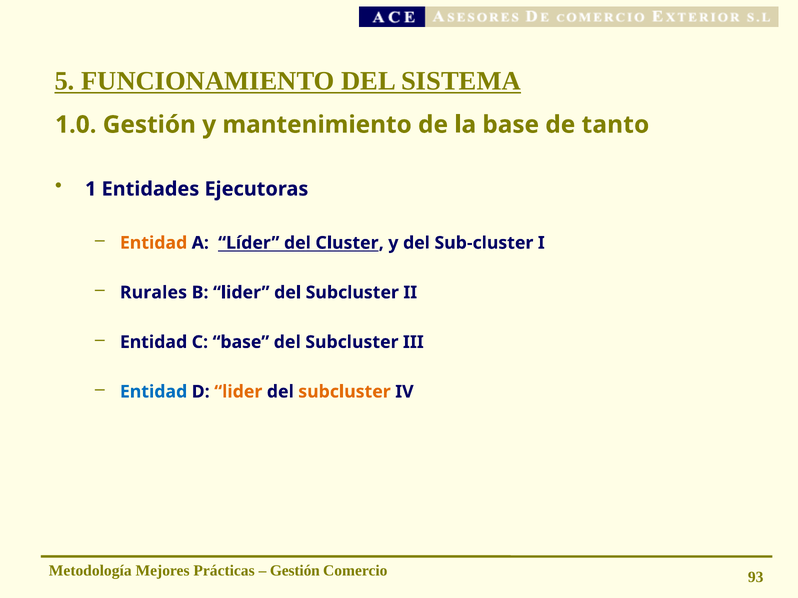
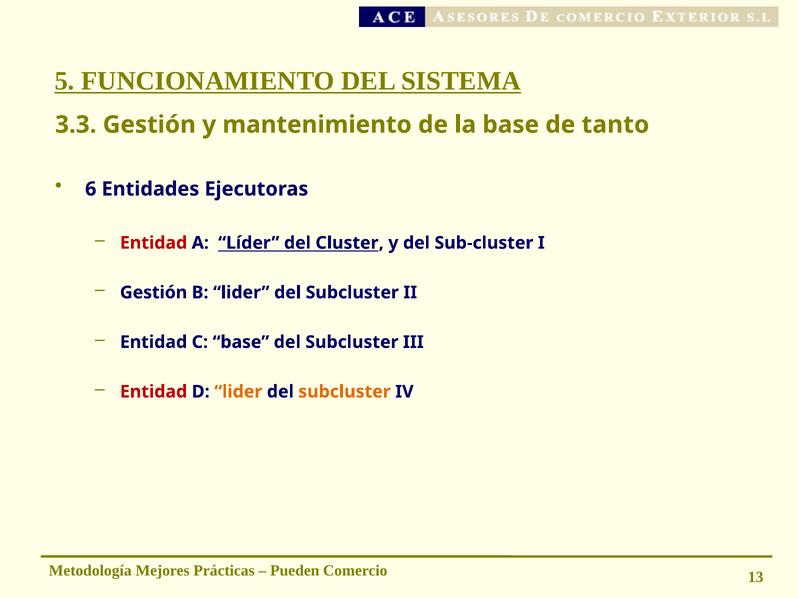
1.0: 1.0 -> 3.3
1: 1 -> 6
Entidad at (154, 243) colour: orange -> red
Rurales at (153, 293): Rurales -> Gestión
Entidad at (154, 392) colour: blue -> red
Gestión at (295, 571): Gestión -> Pueden
93: 93 -> 13
